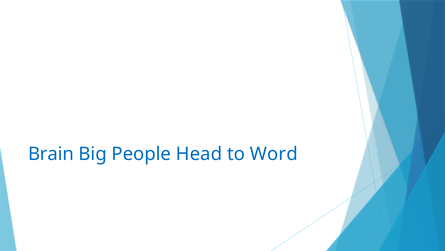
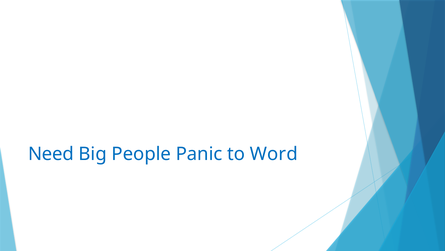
Brain: Brain -> Need
Head: Head -> Panic
